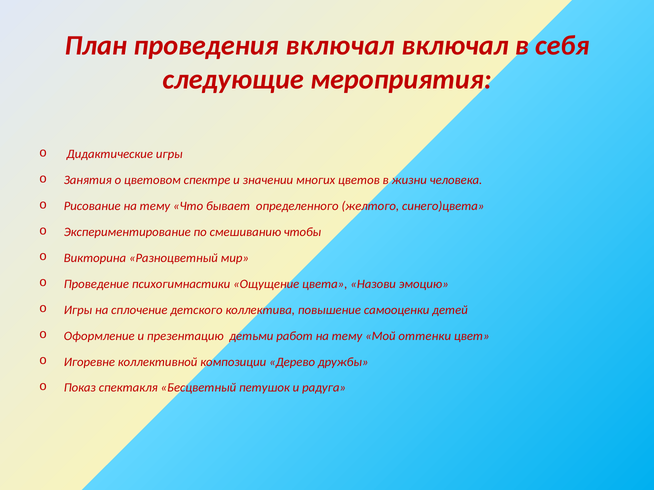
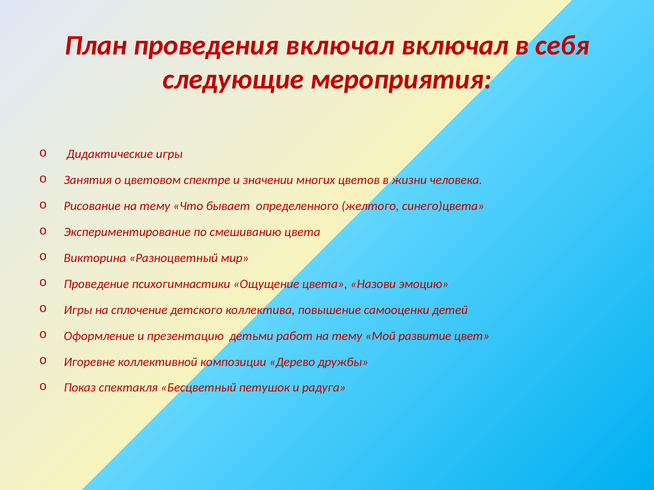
смешиванию чтобы: чтобы -> цвета
оттенки: оттенки -> развитие
